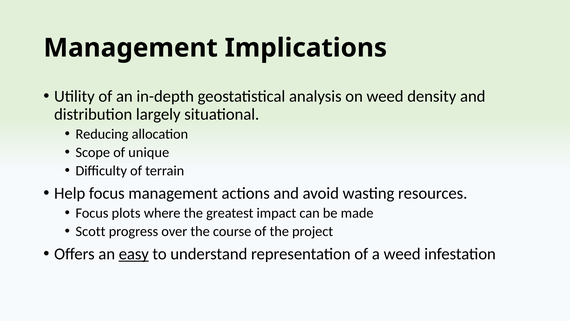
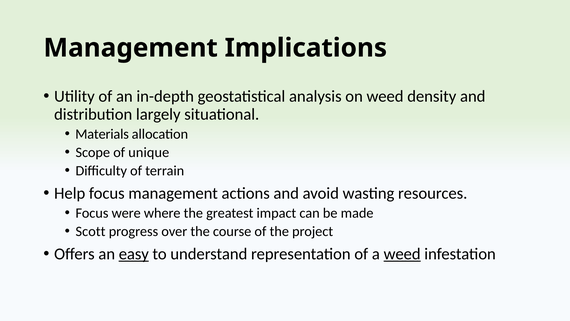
Reducing: Reducing -> Materials
plots: plots -> were
weed at (402, 254) underline: none -> present
